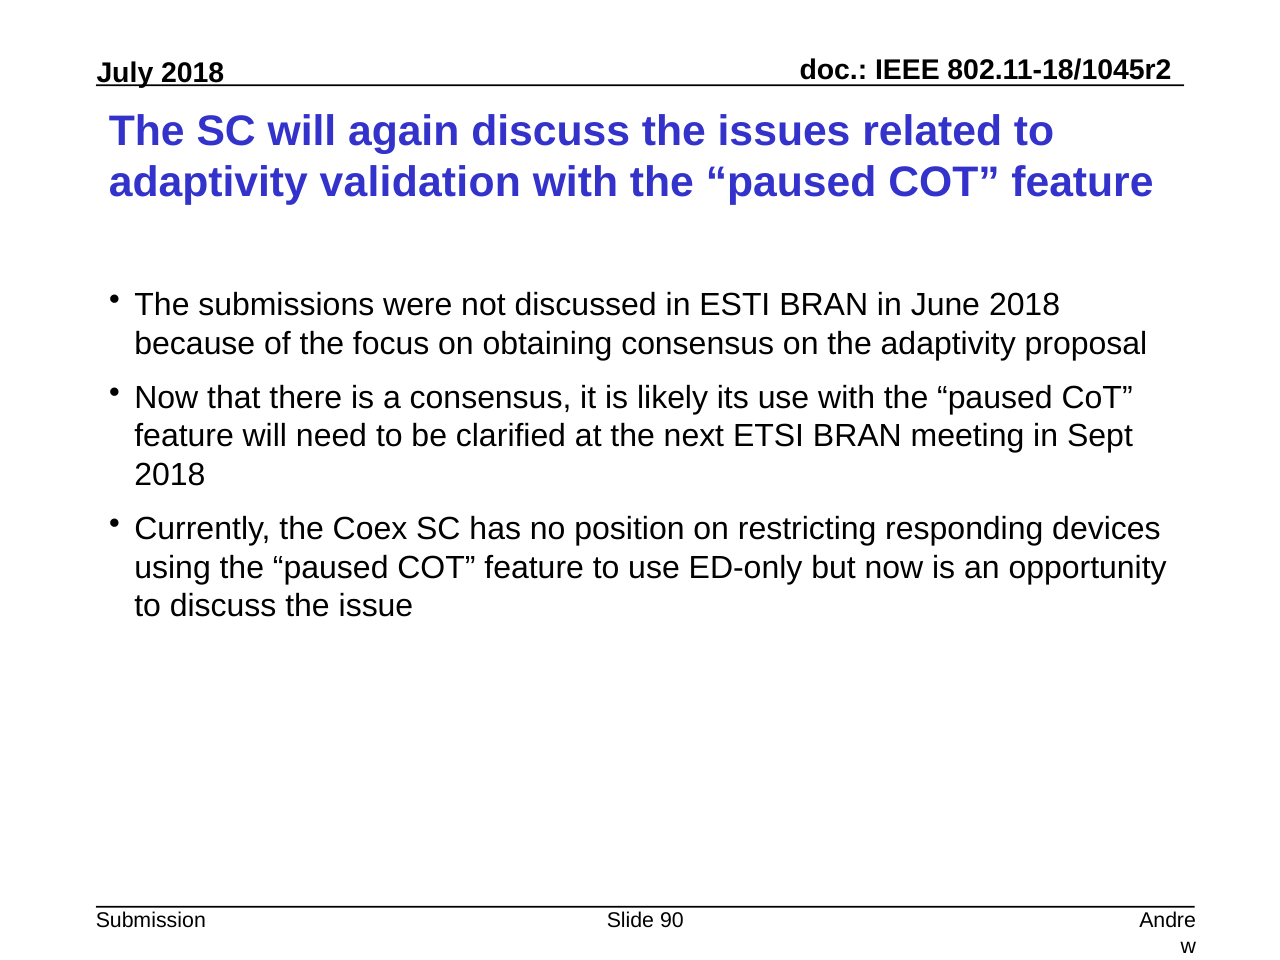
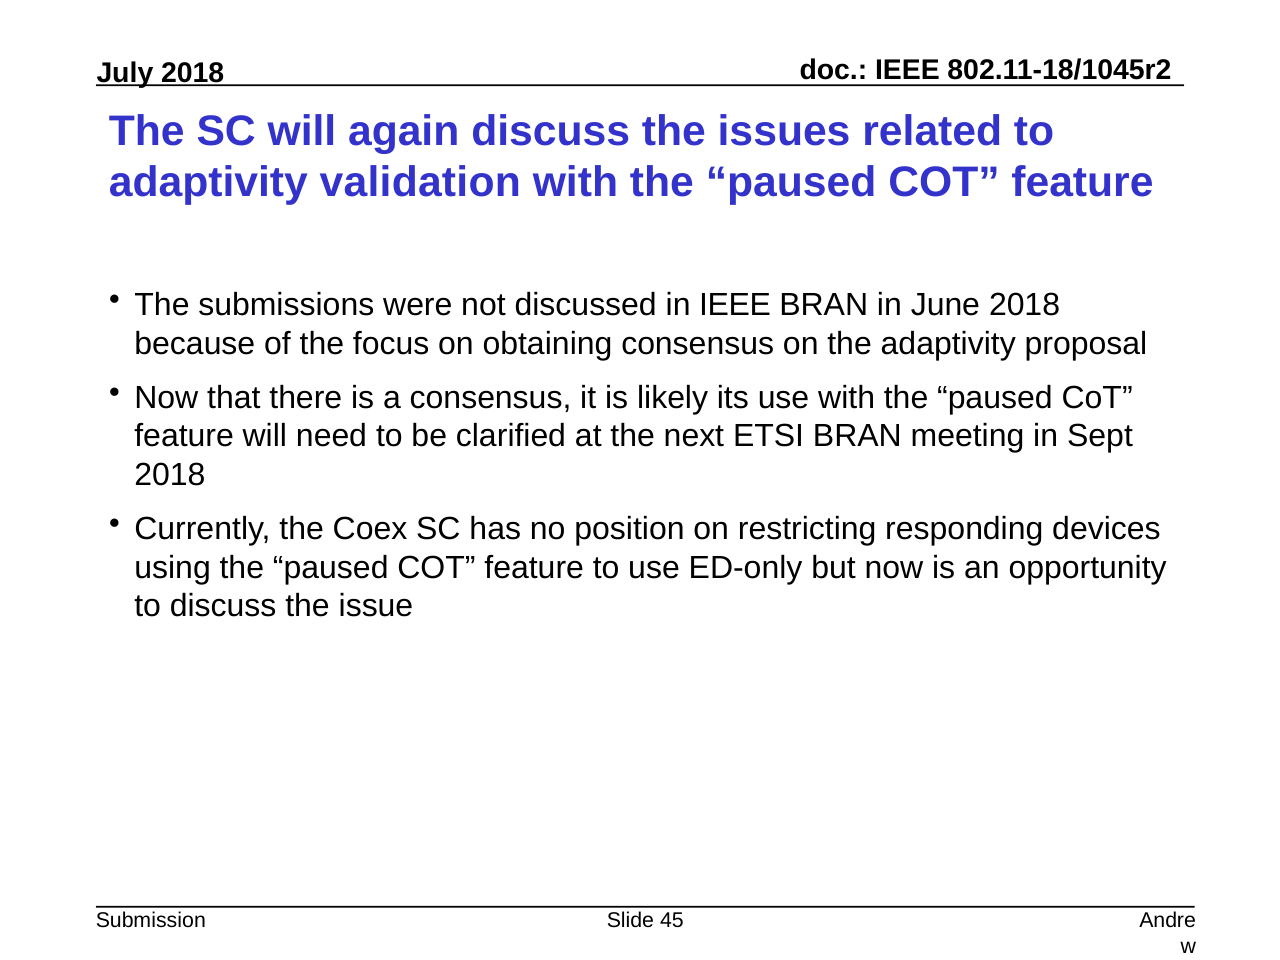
in ESTI: ESTI -> IEEE
90: 90 -> 45
